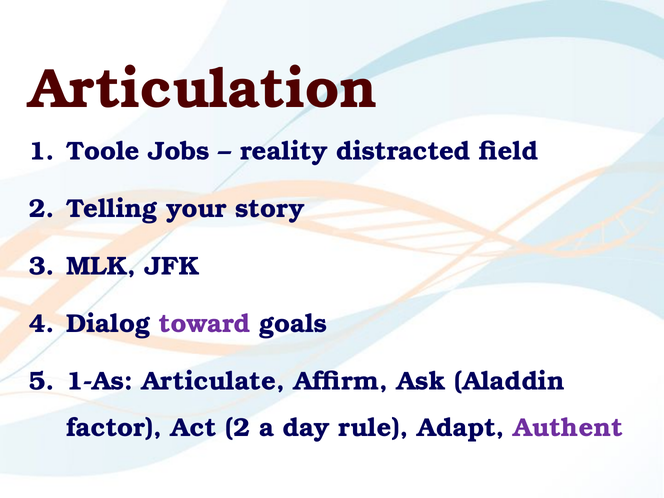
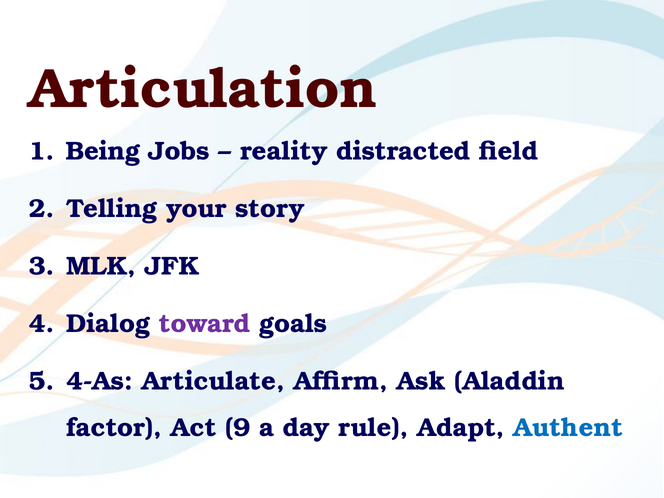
Toole: Toole -> Being
1-As: 1-As -> 4-As
Act 2: 2 -> 9
Authent colour: purple -> blue
